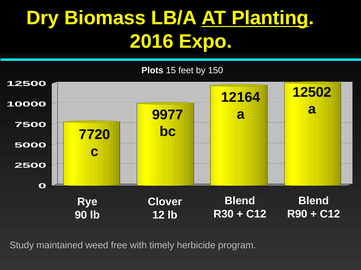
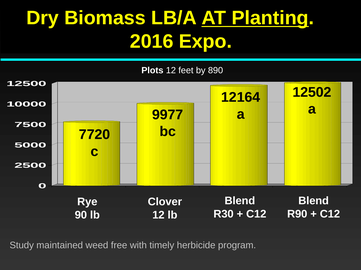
Plots 15: 15 -> 12
150: 150 -> 890
